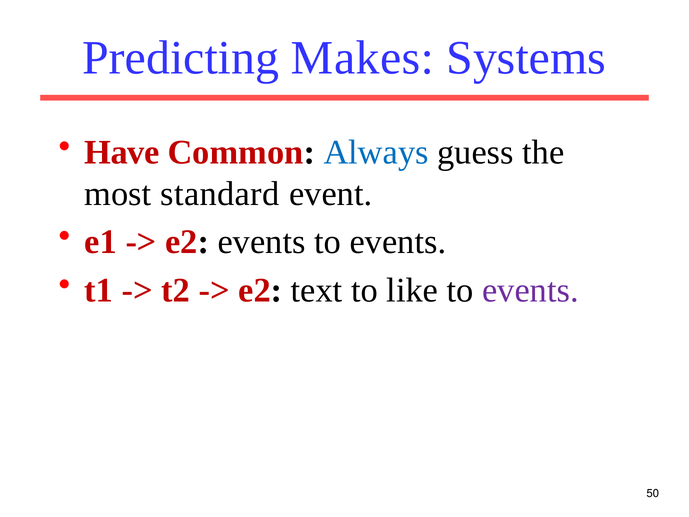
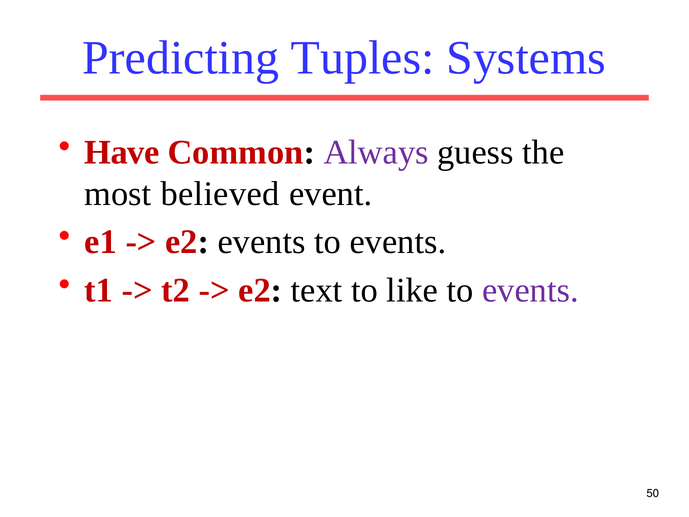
Makes: Makes -> Tuples
Always colour: blue -> purple
standard: standard -> believed
